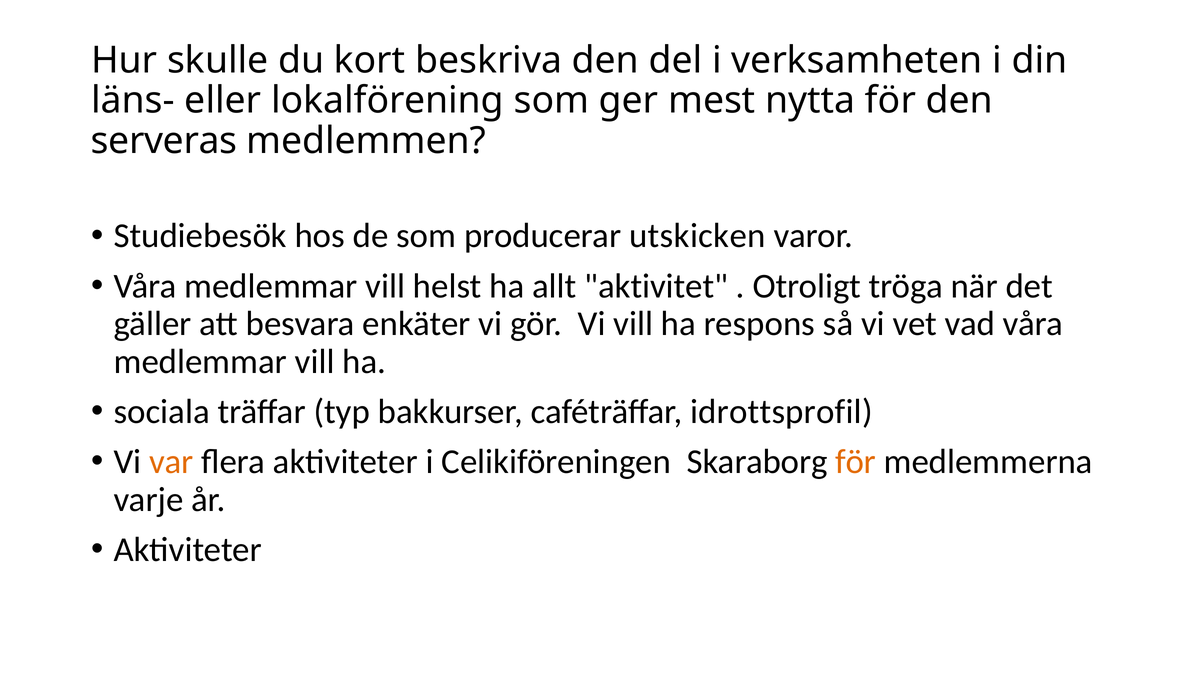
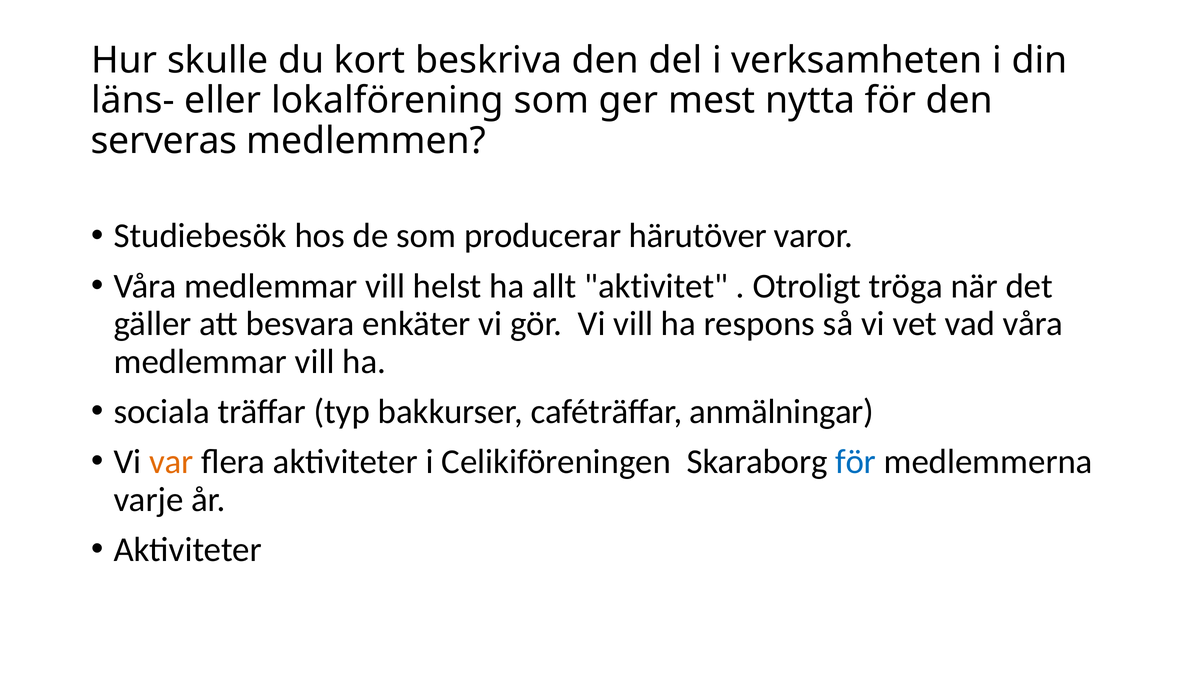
utskicken: utskicken -> härutöver
idrottsprofil: idrottsprofil -> anmälningar
för at (856, 462) colour: orange -> blue
